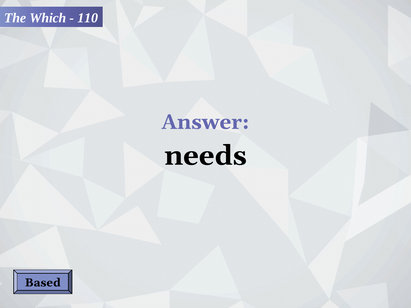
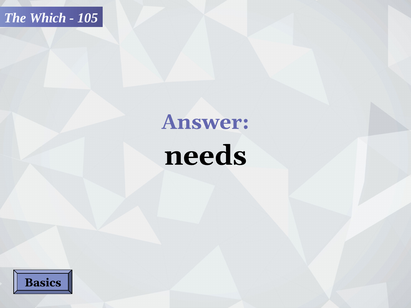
110: 110 -> 105
Based: Based -> Basics
